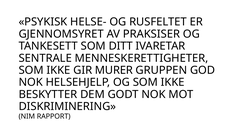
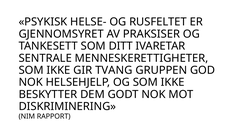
MURER: MURER -> TVANG
